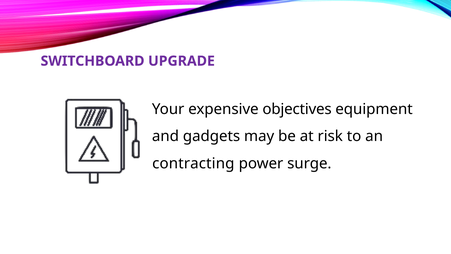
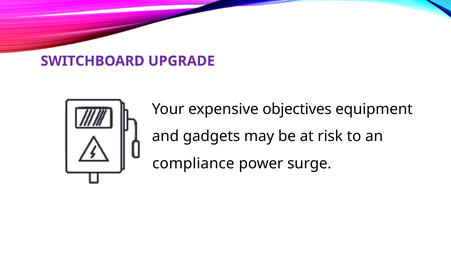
contracting: contracting -> compliance
